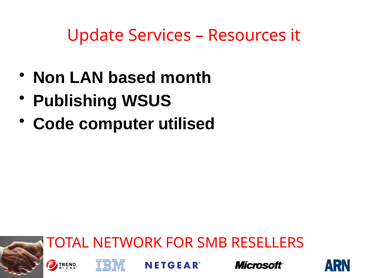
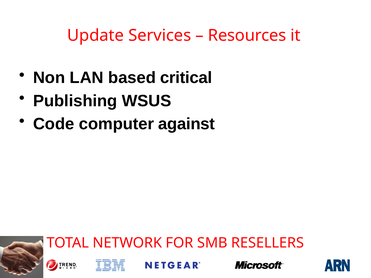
month: month -> critical
utilised: utilised -> against
